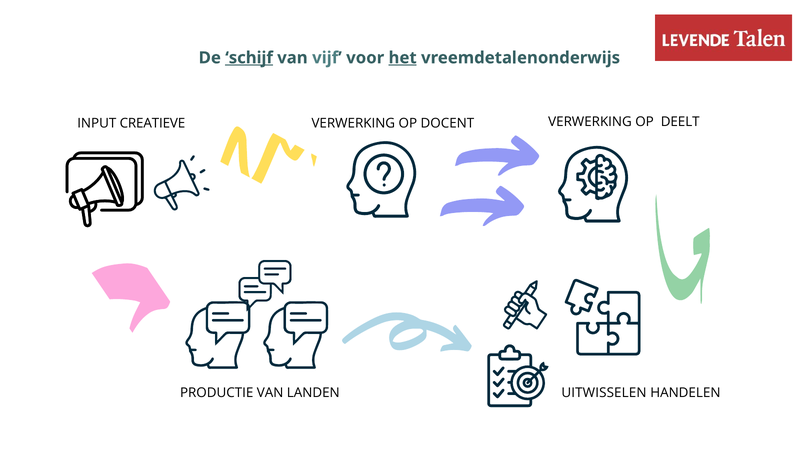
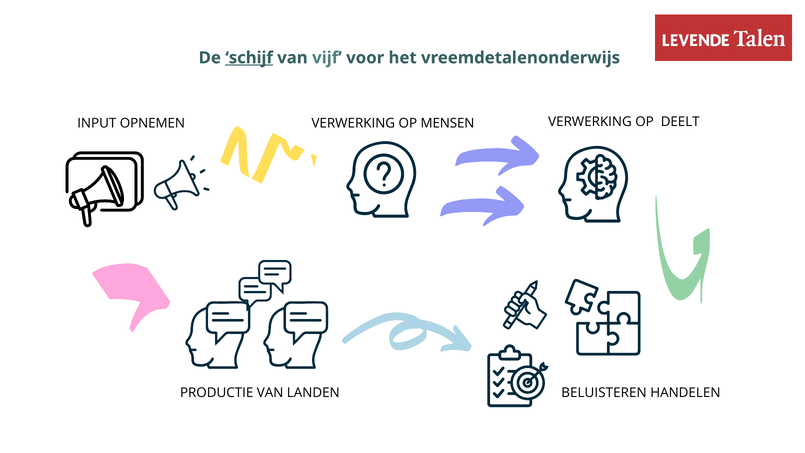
het underline: present -> none
CREATIEVE: CREATIEVE -> OPNEMEN
DOCENT: DOCENT -> MENSEN
UITWISSELEN: UITWISSELEN -> BELUISTEREN
